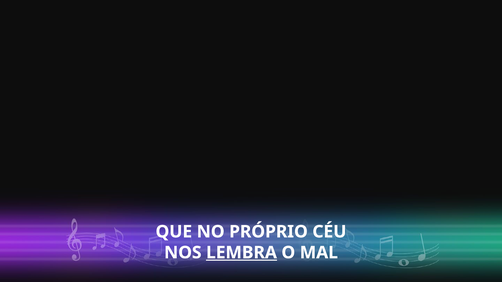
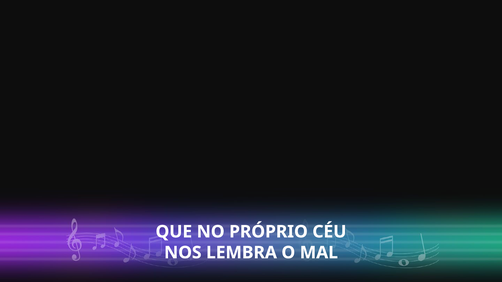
LEMBRA underline: present -> none
